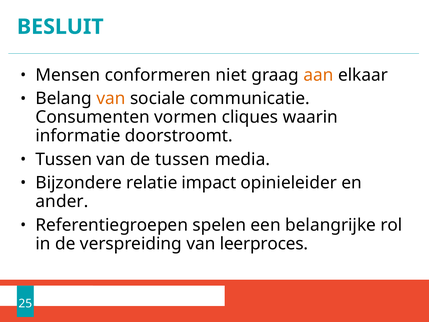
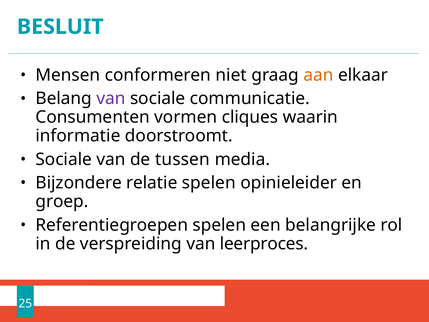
van at (111, 99) colour: orange -> purple
Tussen at (64, 159): Tussen -> Sociale
relatie impact: impact -> spelen
ander: ander -> groep
